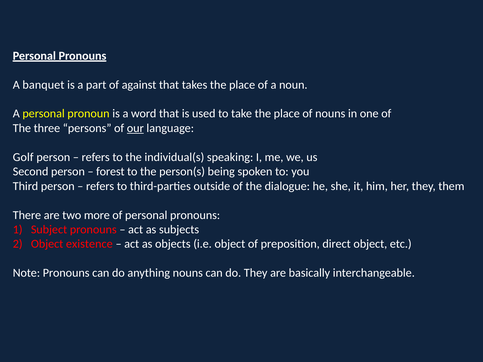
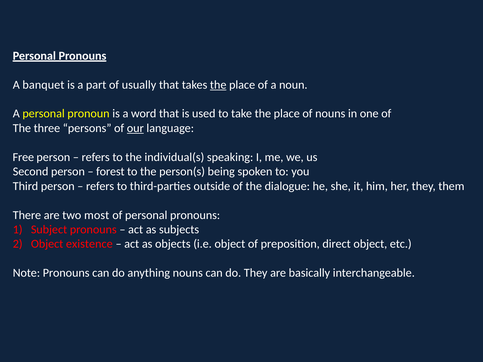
against: against -> usually
the at (218, 85) underline: none -> present
Golf: Golf -> Free
more: more -> most
